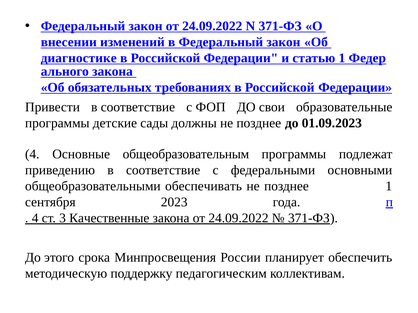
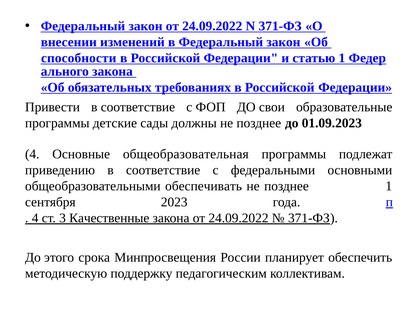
диагностике: диагностике -> способности
общеобразовательным: общеобразовательным -> общеобразовательная
